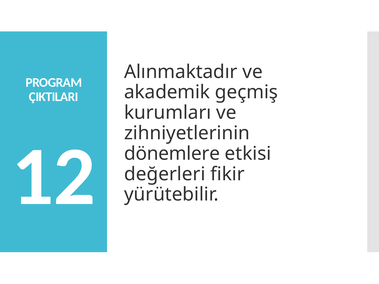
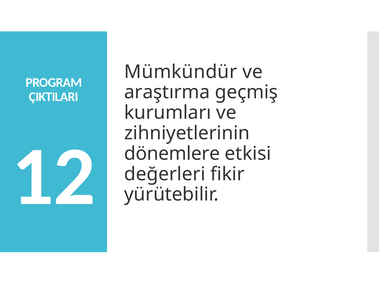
Alınmaktadır: Alınmaktadır -> Mümkündür
akademik: akademik -> araştırma
